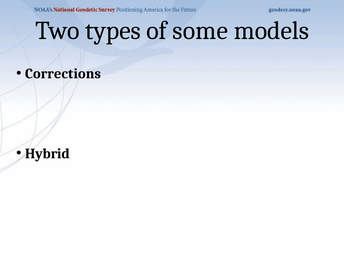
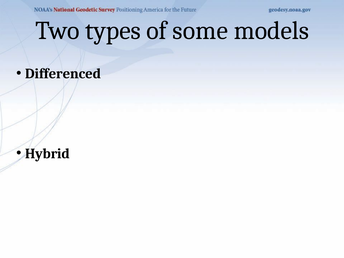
Corrections: Corrections -> Differenced
